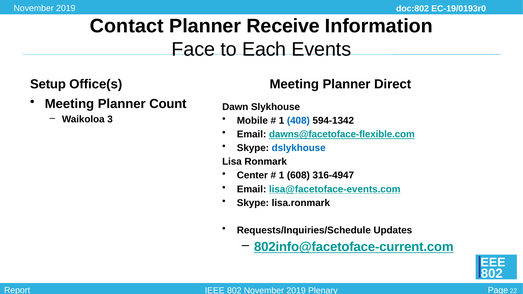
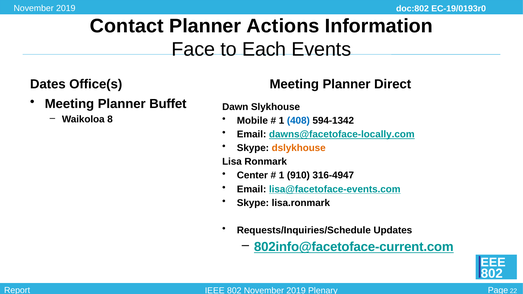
Receive: Receive -> Actions
Setup: Setup -> Dates
Count: Count -> Buffet
3: 3 -> 8
dawns@facetoface-flexible.com: dawns@facetoface-flexible.com -> dawns@facetoface-locally.com
dslykhouse colour: blue -> orange
608: 608 -> 910
